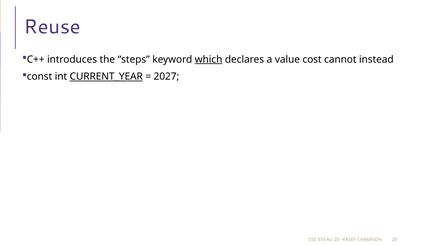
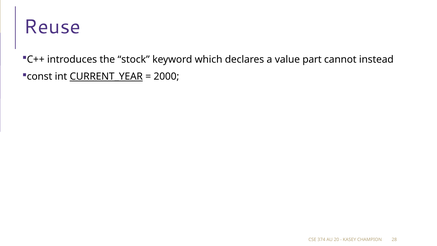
steps: steps -> stock
which underline: present -> none
cost: cost -> part
2027: 2027 -> 2000
